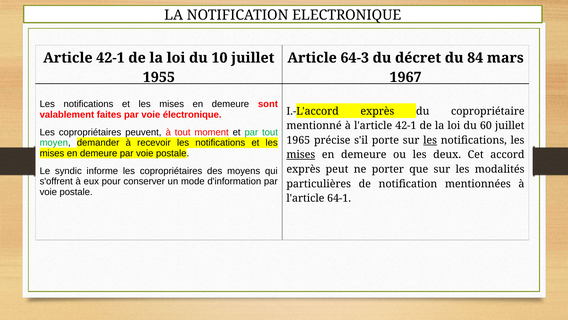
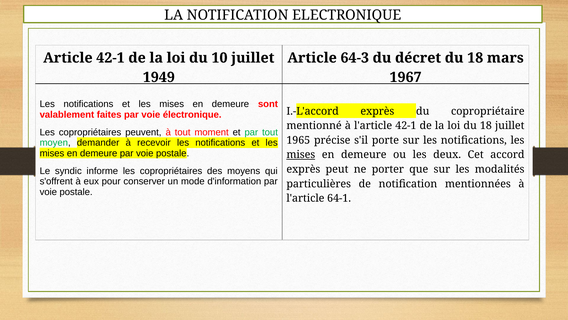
décret du 84: 84 -> 18
1955: 1955 -> 1949
loi du 60: 60 -> 18
les at (430, 140) underline: present -> none
